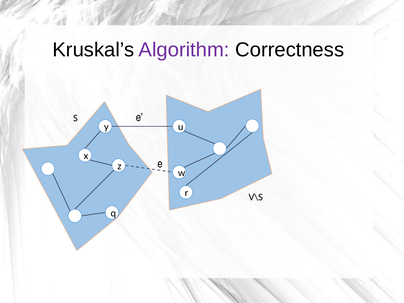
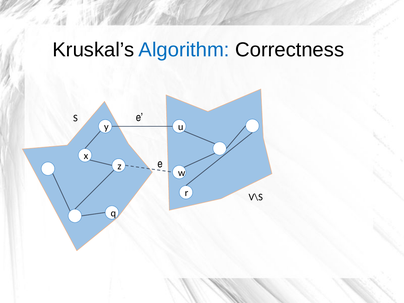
Algorithm colour: purple -> blue
